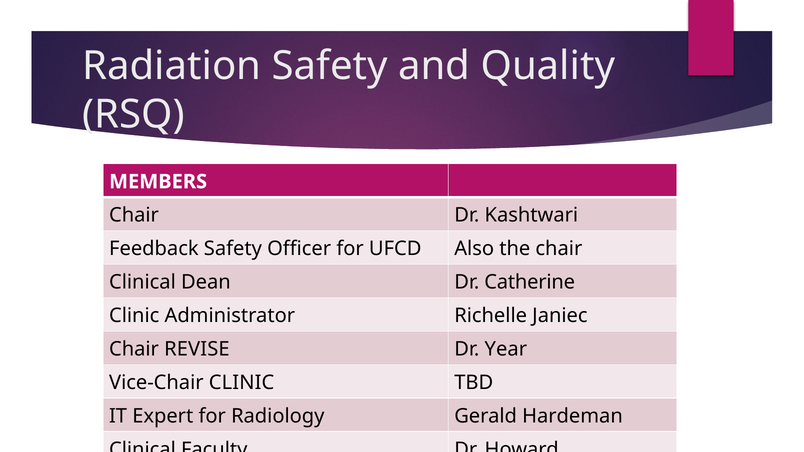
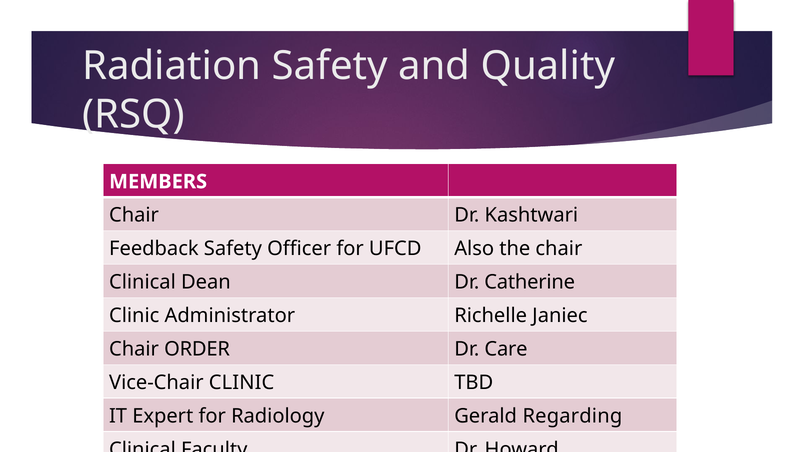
REVISE: REVISE -> ORDER
Year: Year -> Care
Hardeman: Hardeman -> Regarding
